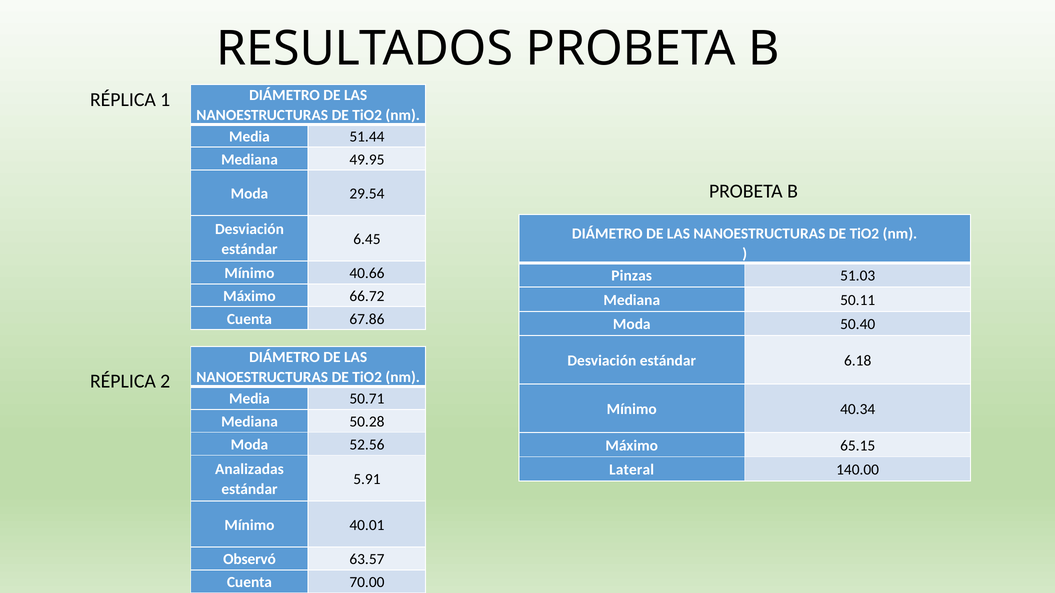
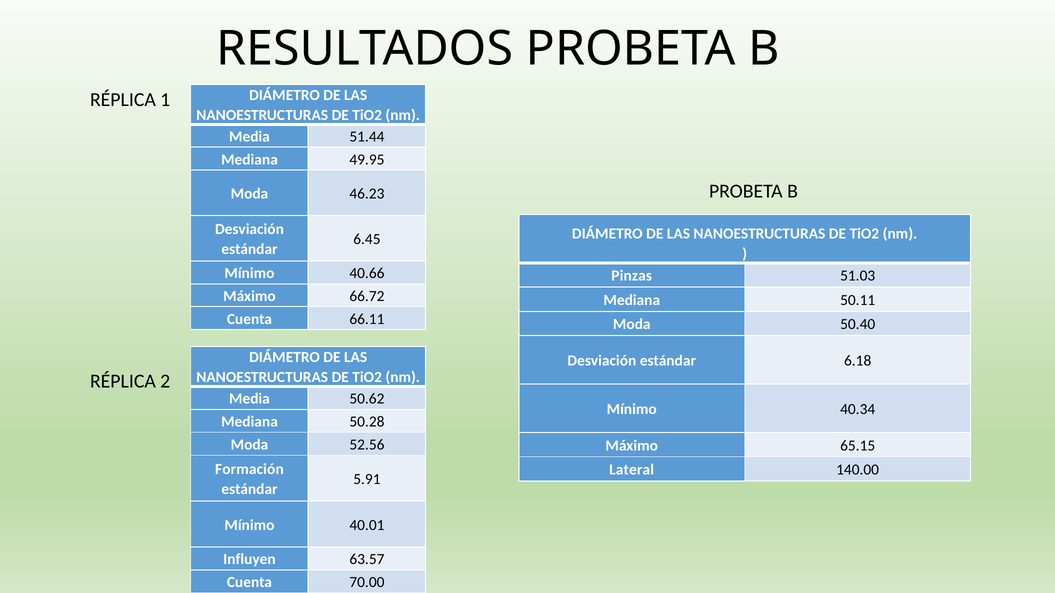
29.54: 29.54 -> 46.23
67.86: 67.86 -> 66.11
50.71: 50.71 -> 50.62
Analizadas: Analizadas -> Formación
Observó: Observó -> Influyen
